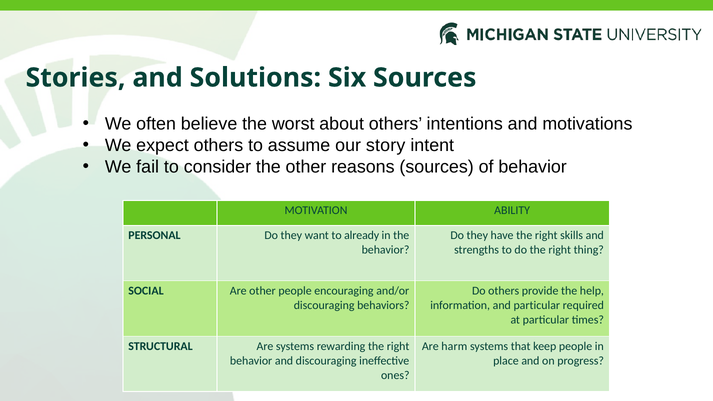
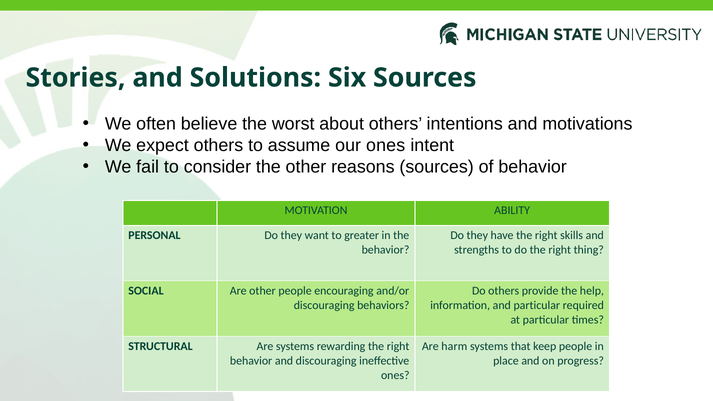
our story: story -> ones
already: already -> greater
